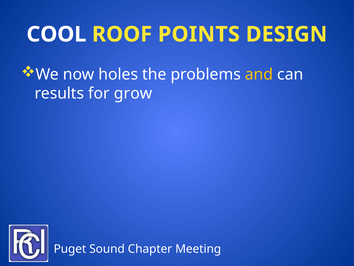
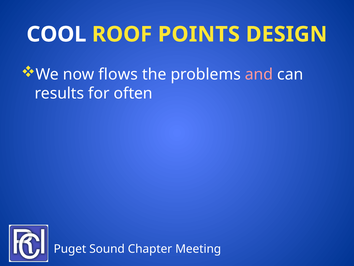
holes: holes -> flows
and colour: yellow -> pink
grow: grow -> often
